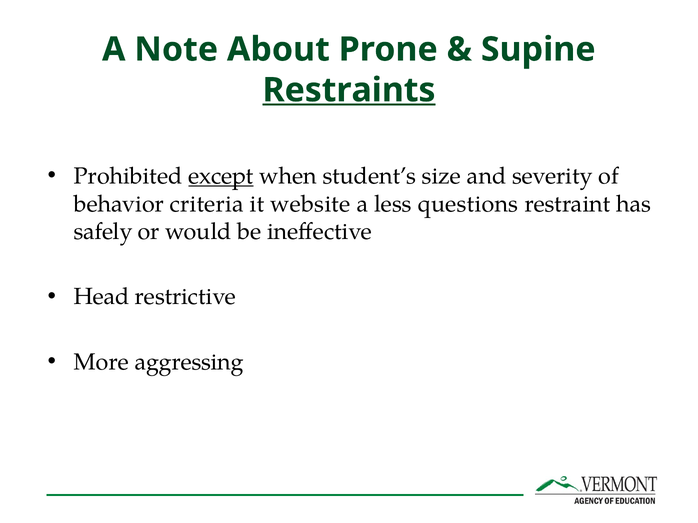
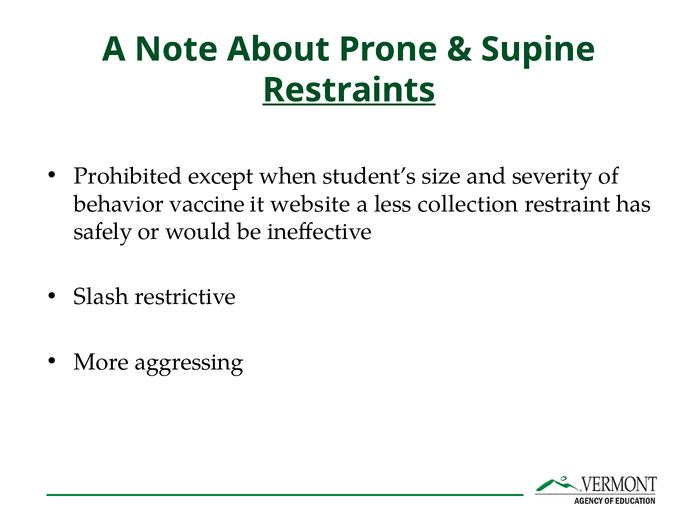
except underline: present -> none
criteria: criteria -> vaccine
questions: questions -> collection
Head: Head -> Slash
